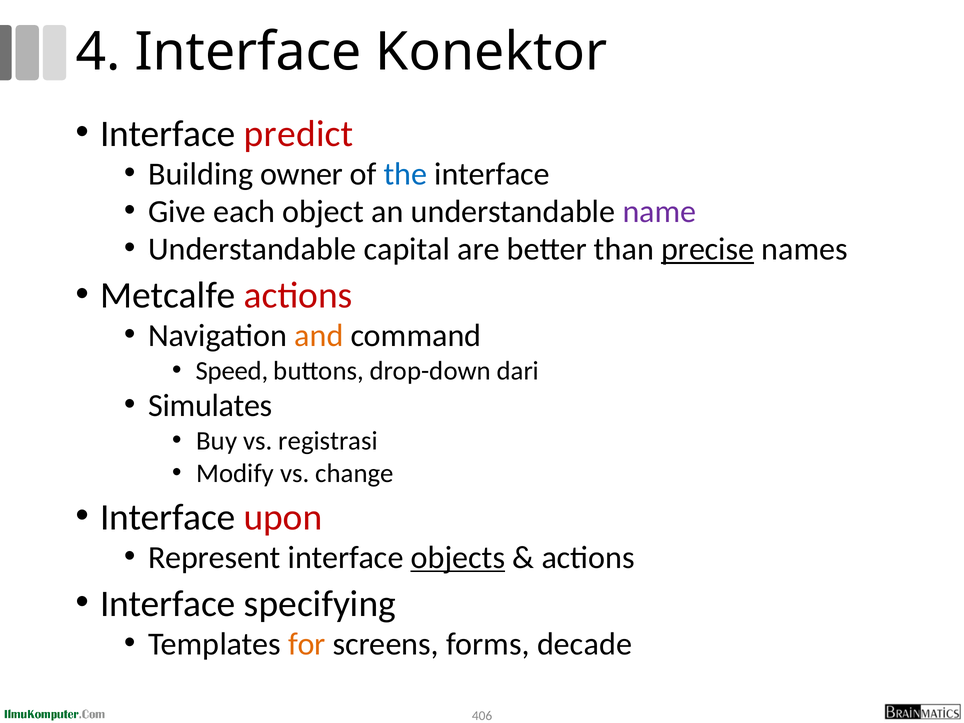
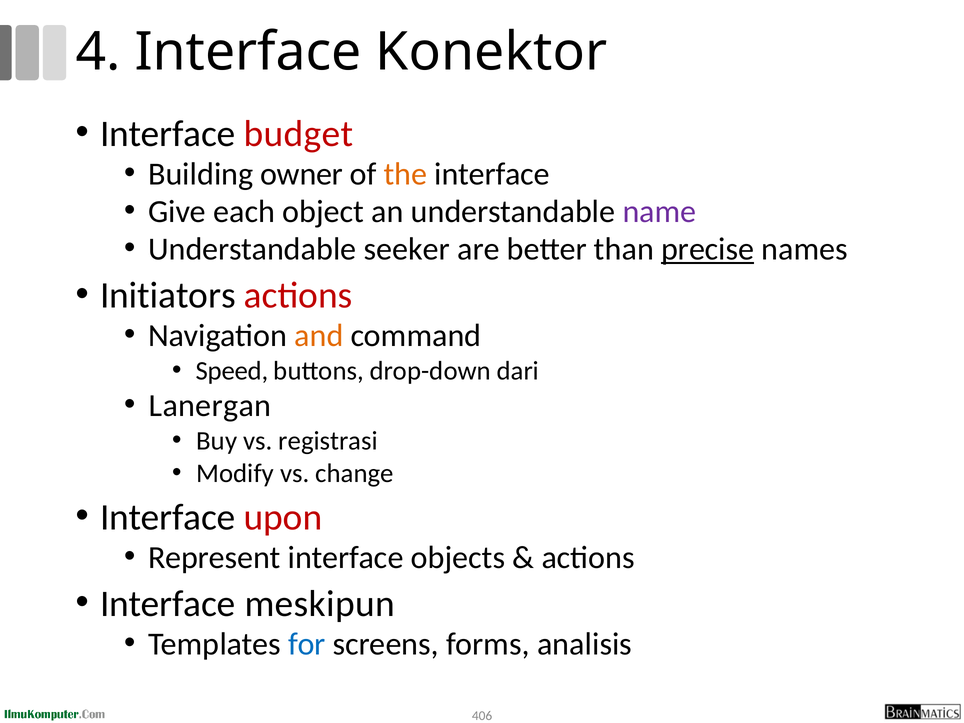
predict: predict -> budget
the colour: blue -> orange
capital: capital -> seeker
Metcalfe: Metcalfe -> Initiators
Simulates: Simulates -> Lanergan
objects underline: present -> none
specifying: specifying -> meskipun
for colour: orange -> blue
decade: decade -> analisis
